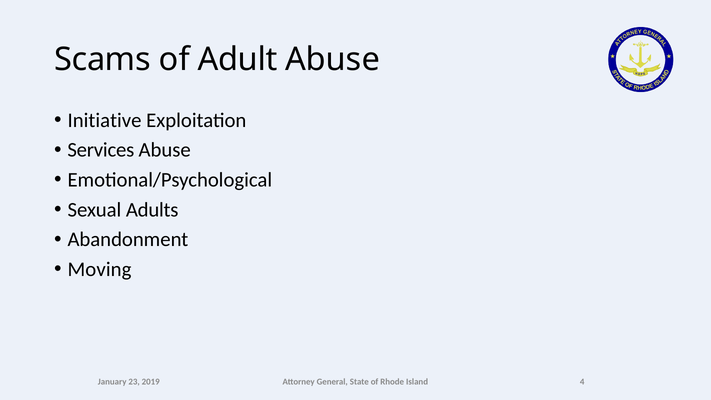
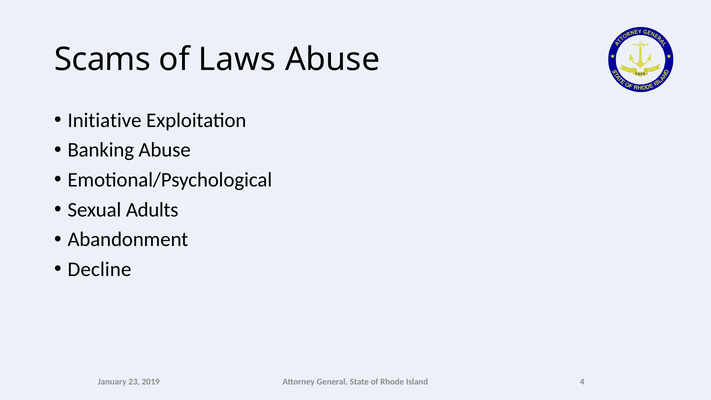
Adult: Adult -> Laws
Services: Services -> Banking
Moving: Moving -> Decline
